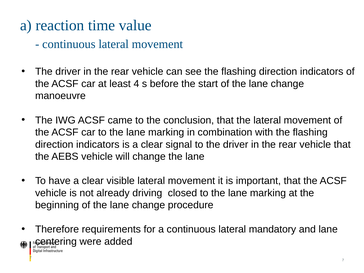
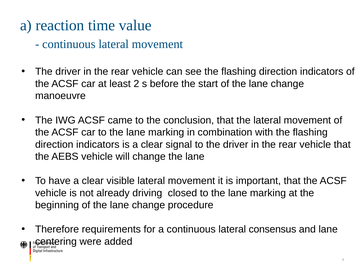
4: 4 -> 2
mandatory: mandatory -> consensus
